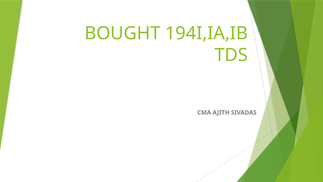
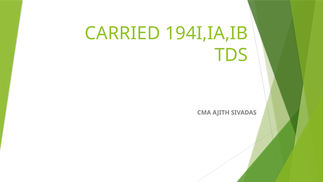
BOUGHT: BOUGHT -> CARRIED
